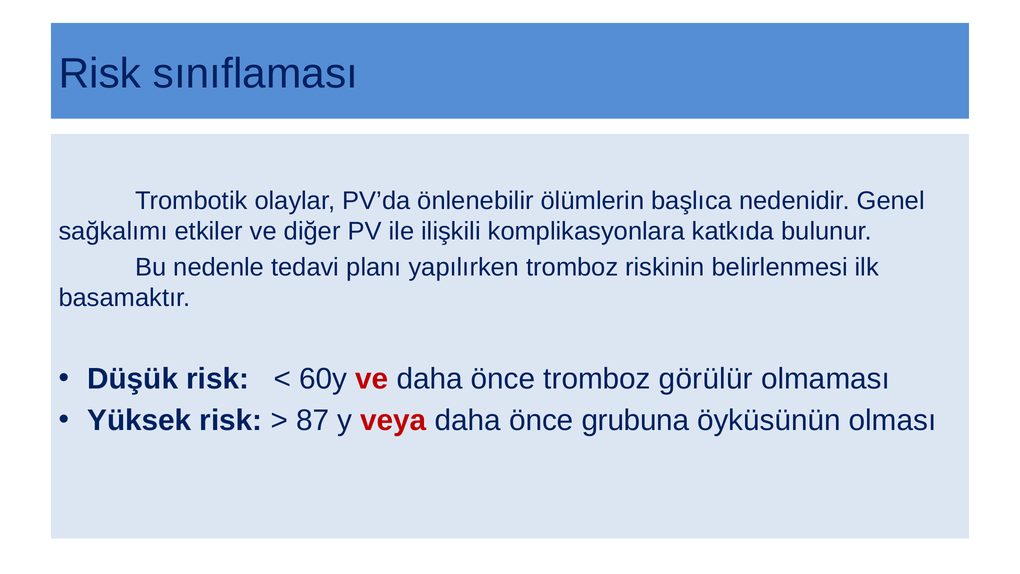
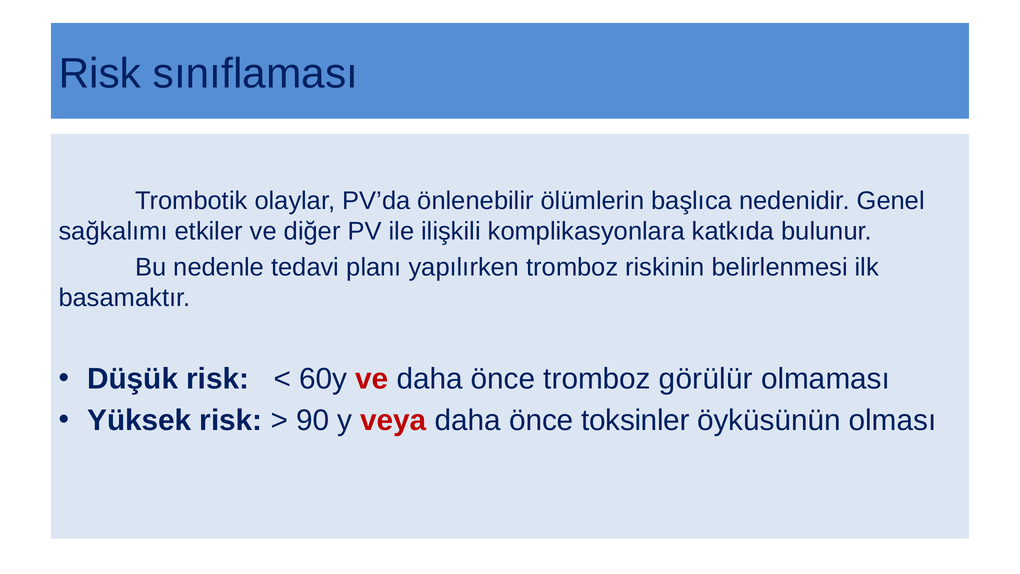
87: 87 -> 90
grubuna: grubuna -> toksinler
